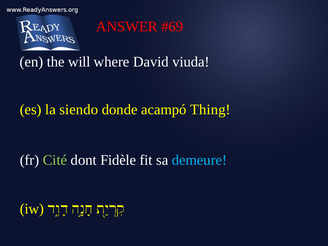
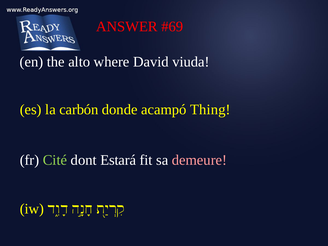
will: will -> alto
siendo: siendo -> carbón
Fidèle: Fidèle -> Estará
demeure colour: light blue -> pink
